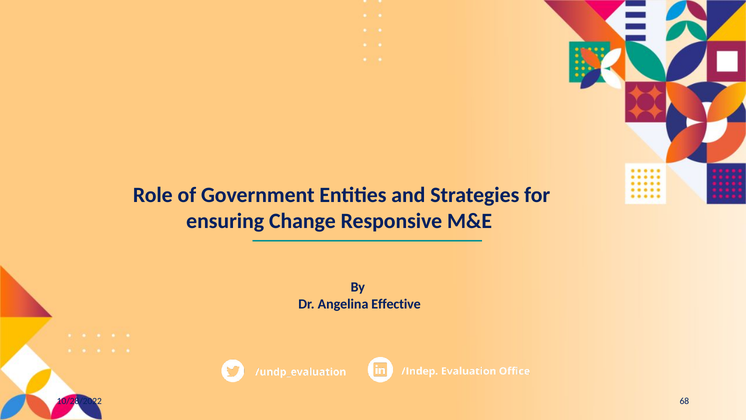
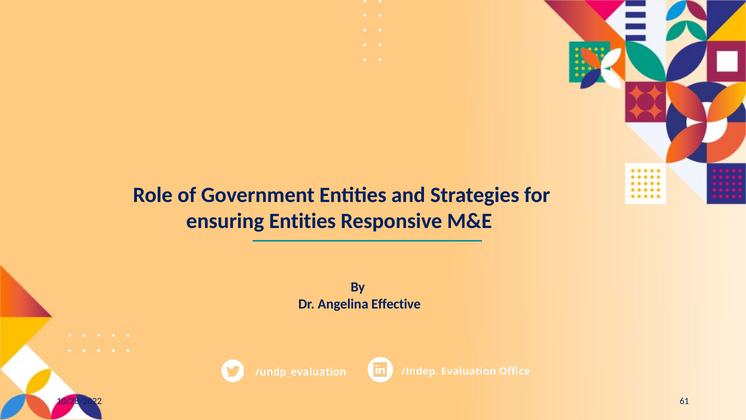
ensuring Change: Change -> Entities
68: 68 -> 61
